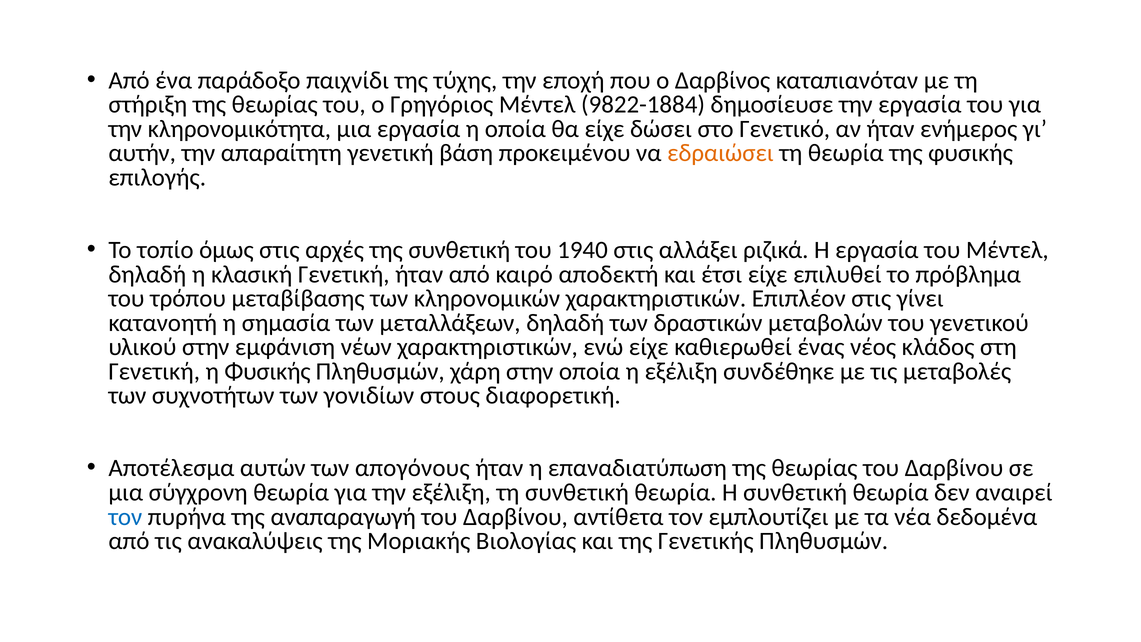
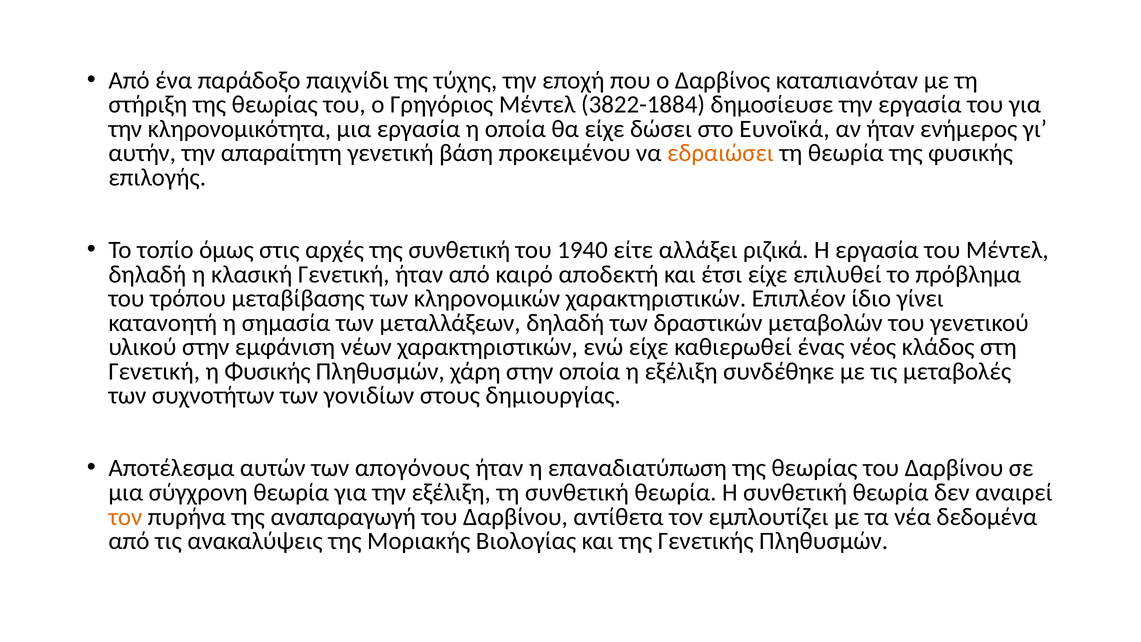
9822-1884: 9822-1884 -> 3822-1884
Γενετικό: Γενετικό -> Ευνοϊκά
1940 στις: στις -> είτε
Επιπλέον στις: στις -> ίδιο
διαφορετική: διαφορετική -> δημιουργίας
τον at (125, 517) colour: blue -> orange
